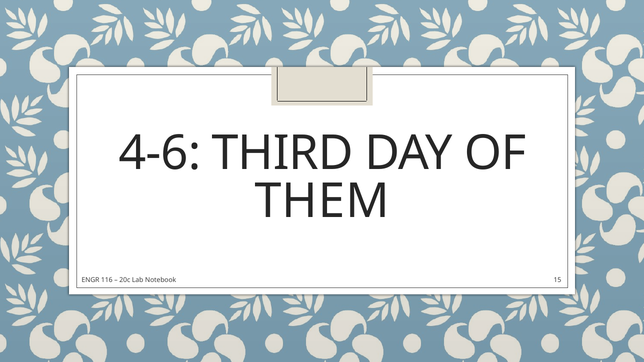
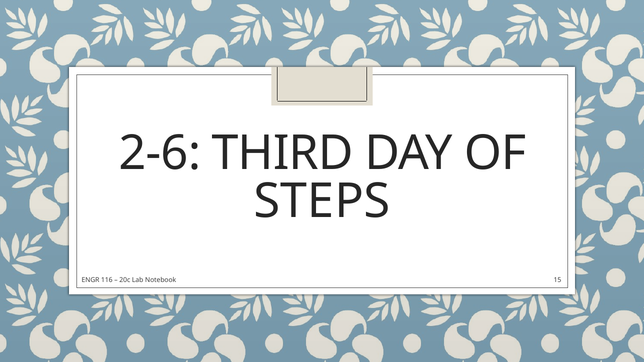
4-6: 4-6 -> 2-6
THEM: THEM -> STEPS
